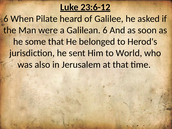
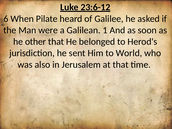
Galilean 6: 6 -> 1
some: some -> other
